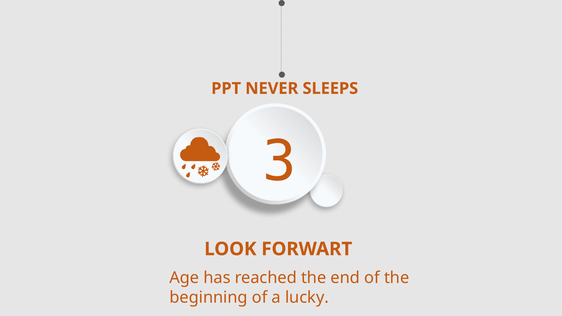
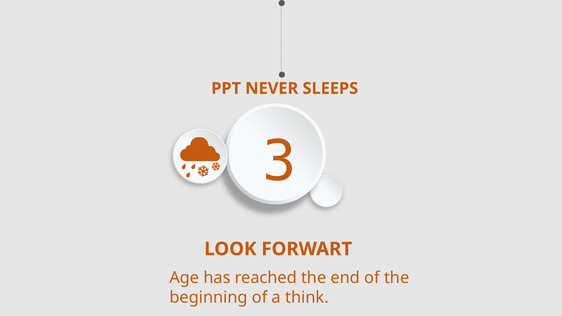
lucky: lucky -> think
